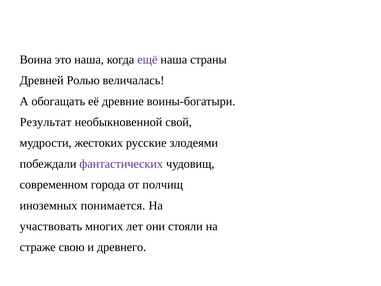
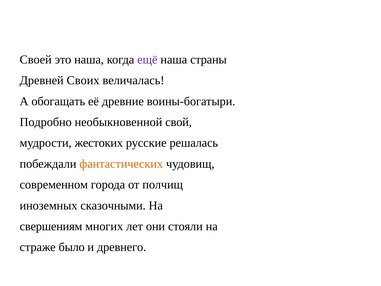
Воина: Воина -> Своей
Ролью: Ролью -> Своих
Результат: Результат -> Подробно
злодеями: злодеями -> решалась
фантастических colour: purple -> orange
понимается: понимается -> сказочными
участвовать: участвовать -> свершениям
свою: свою -> было
